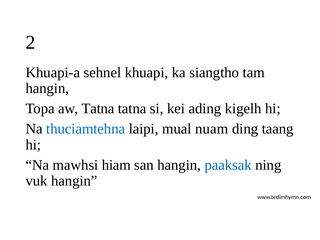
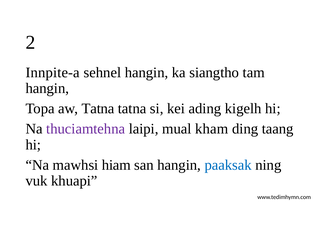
Khuapi-a: Khuapi-a -> Innpite-a
sehnel khuapi: khuapi -> hangin
thuciamtehna colour: blue -> purple
nuam: nuam -> kham
vuk hangin: hangin -> khuapi
